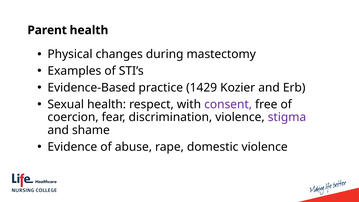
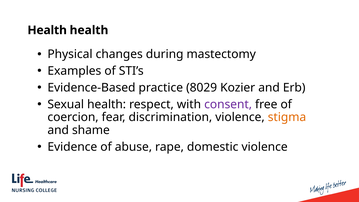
Parent at (47, 30): Parent -> Health
1429: 1429 -> 8029
stigma colour: purple -> orange
